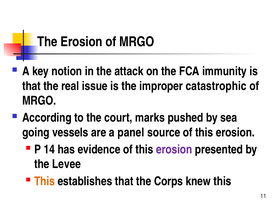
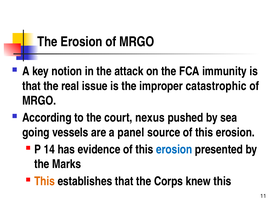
marks: marks -> nexus
erosion at (174, 150) colour: purple -> blue
Levee: Levee -> Marks
